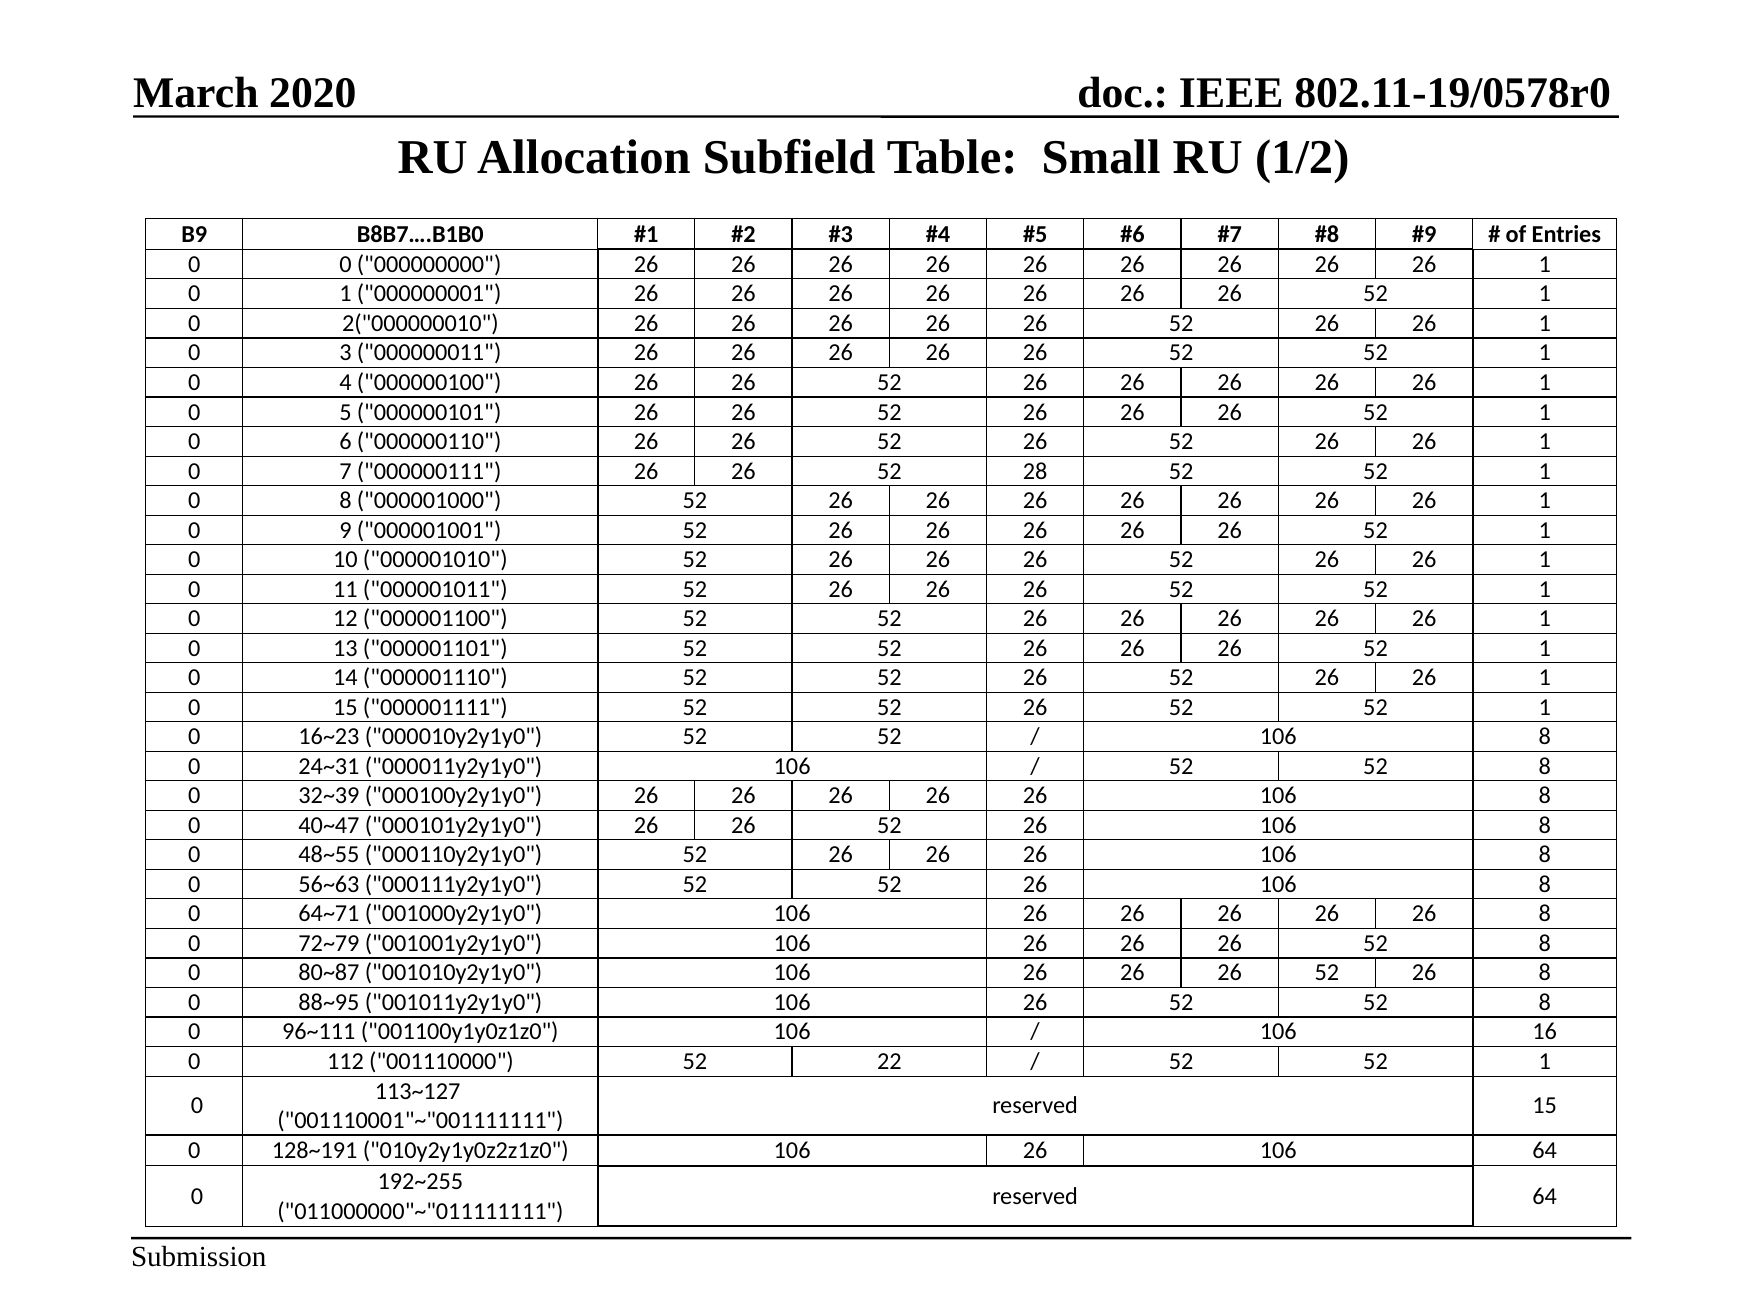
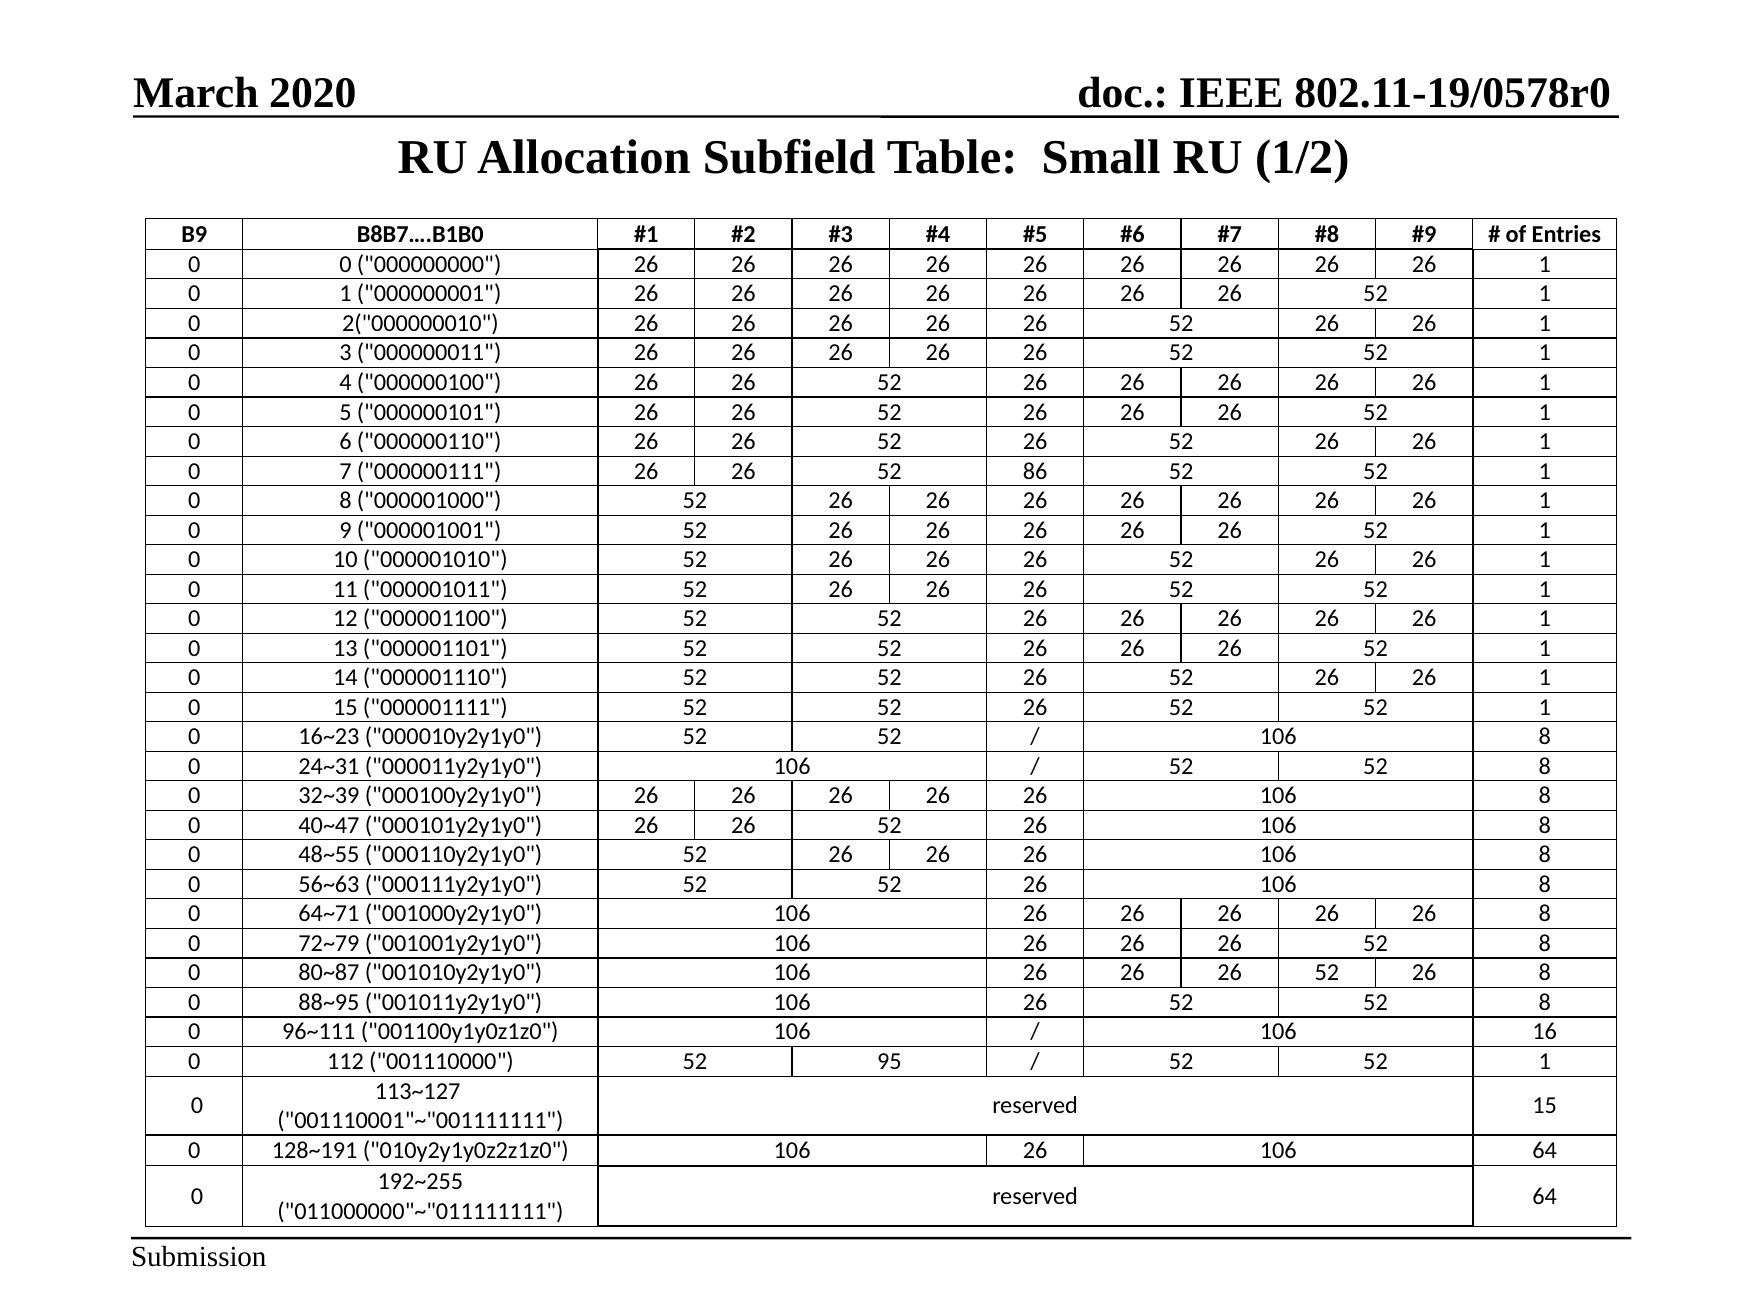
28: 28 -> 86
22: 22 -> 95
